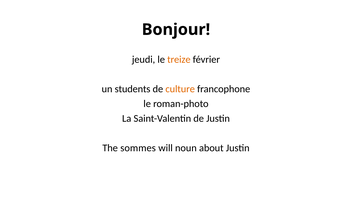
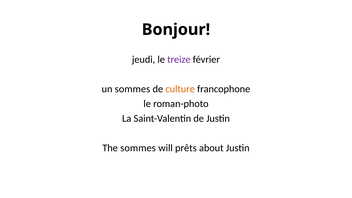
treize colour: orange -> purple
un students: students -> sommes
noun: noun -> prêts
